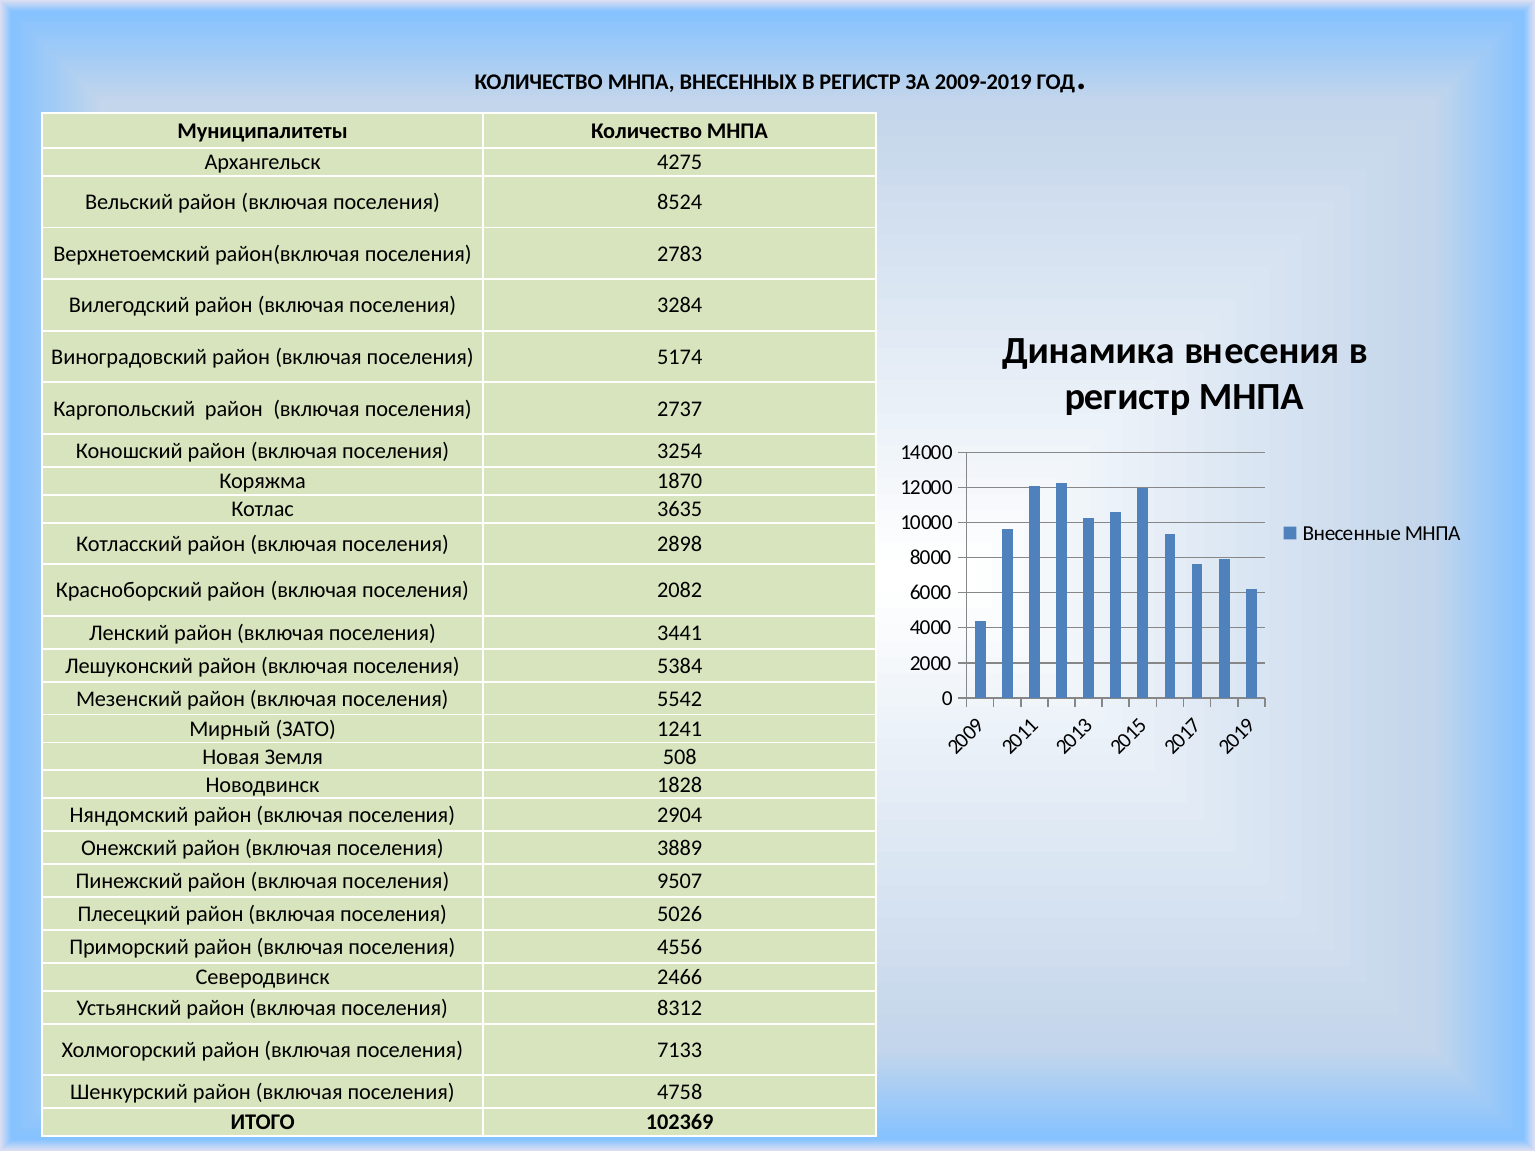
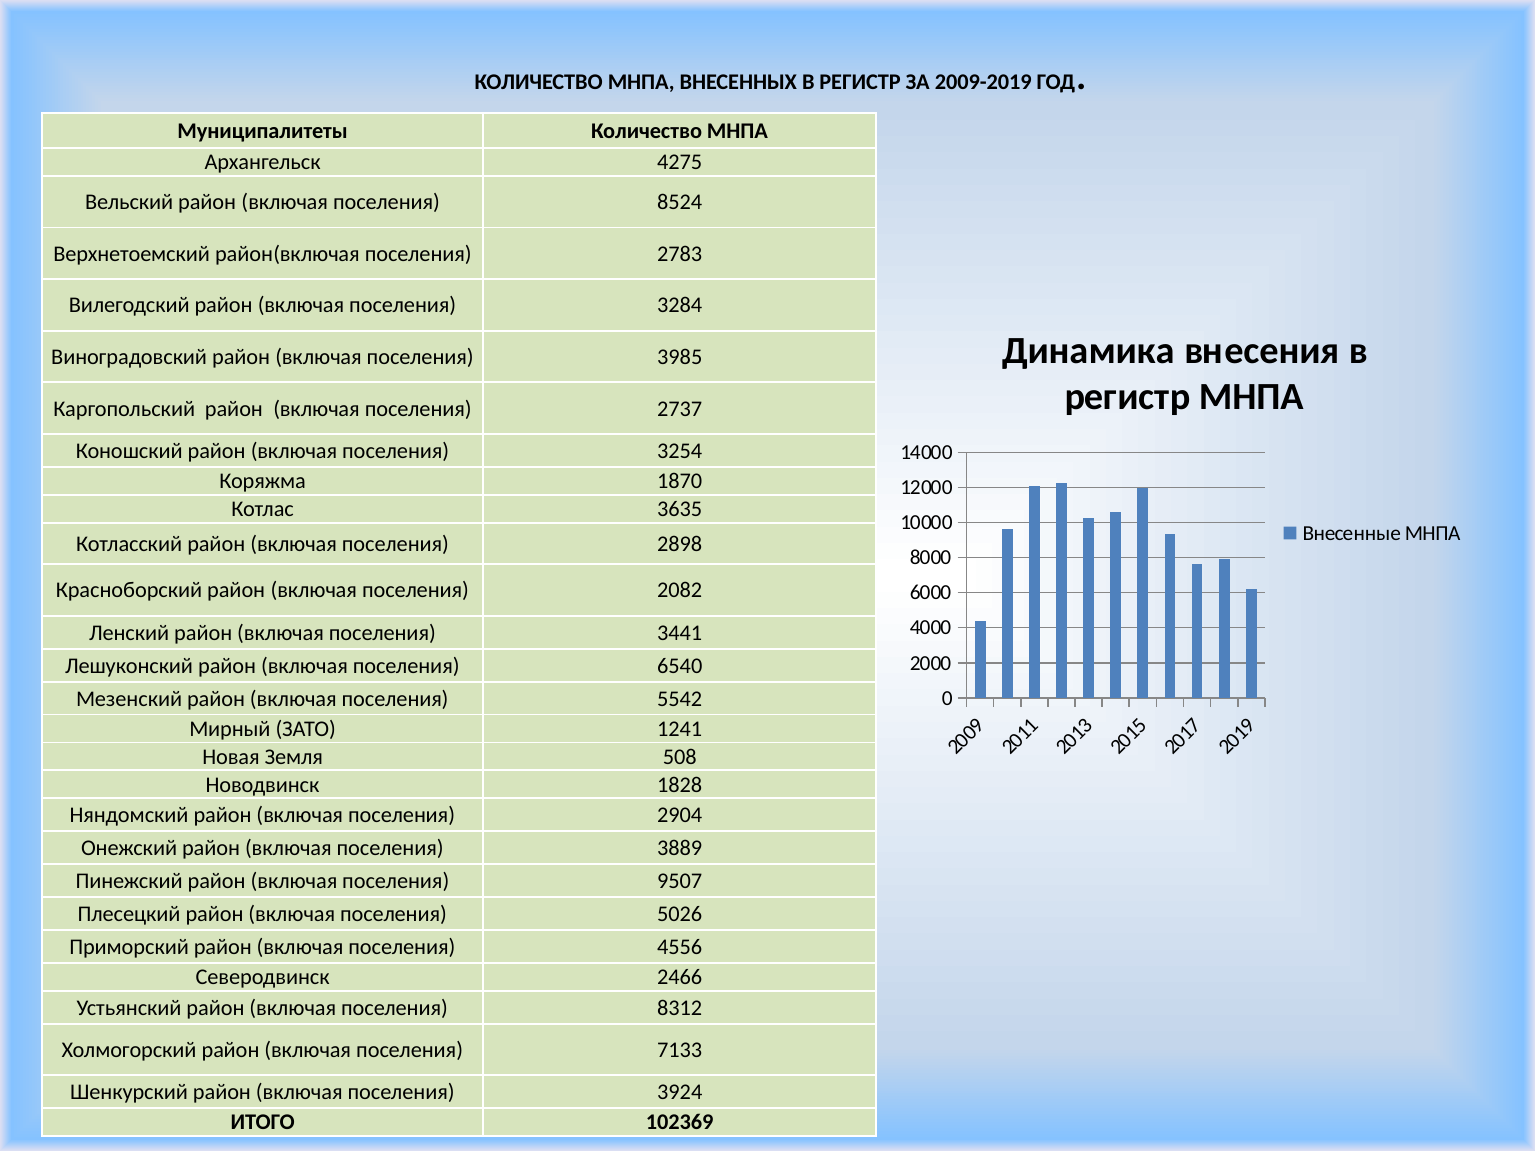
5174: 5174 -> 3985
5384: 5384 -> 6540
4758: 4758 -> 3924
